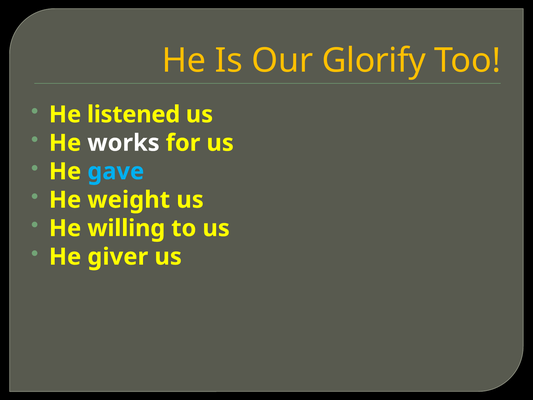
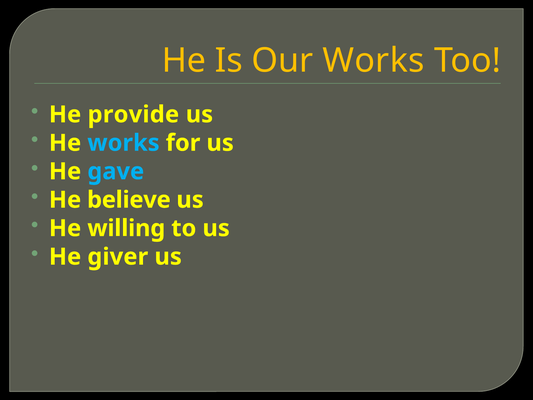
Our Glorify: Glorify -> Works
listened: listened -> provide
works at (123, 143) colour: white -> light blue
weight: weight -> believe
